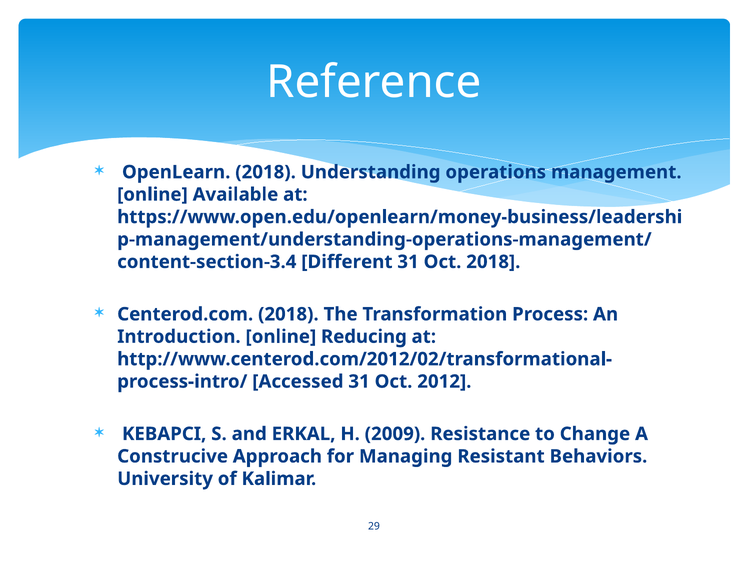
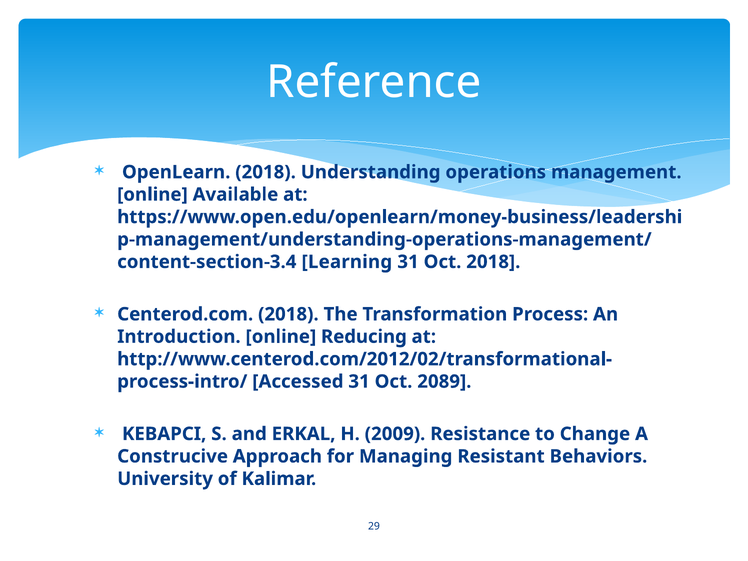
Different: Different -> Learning
2012: 2012 -> 2089
